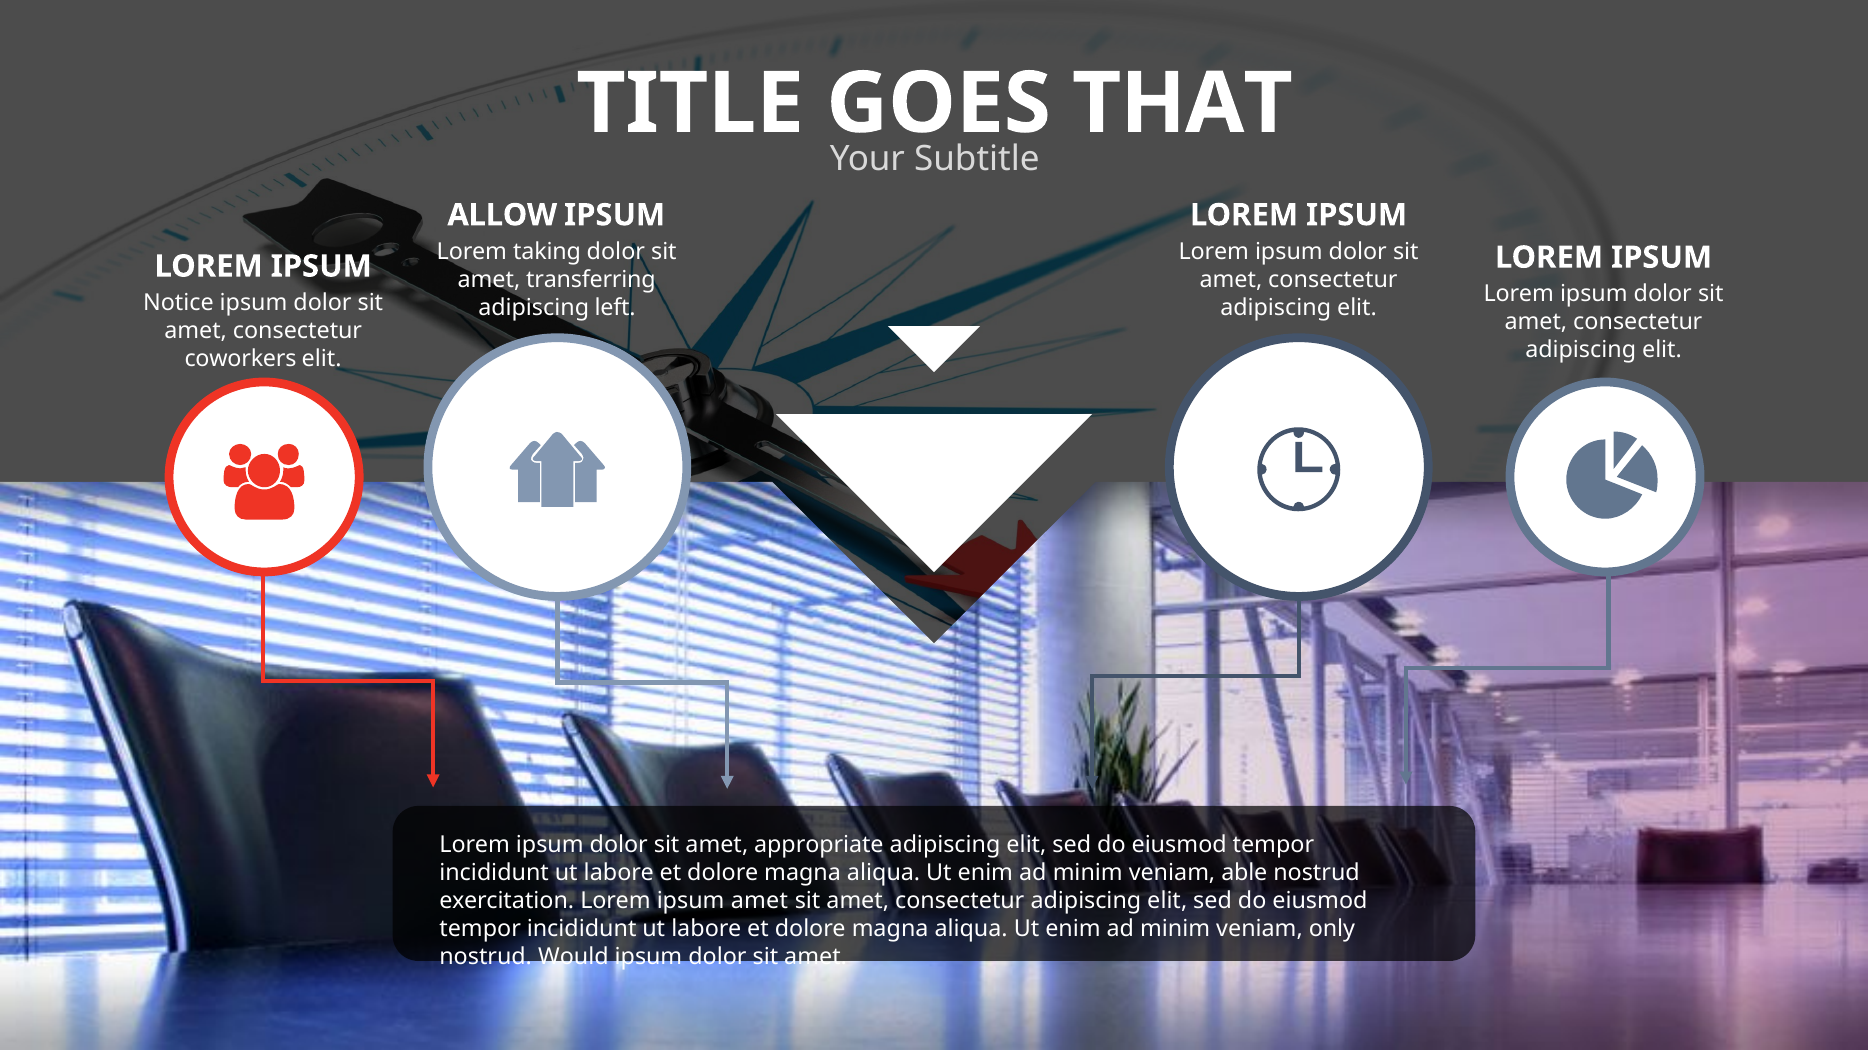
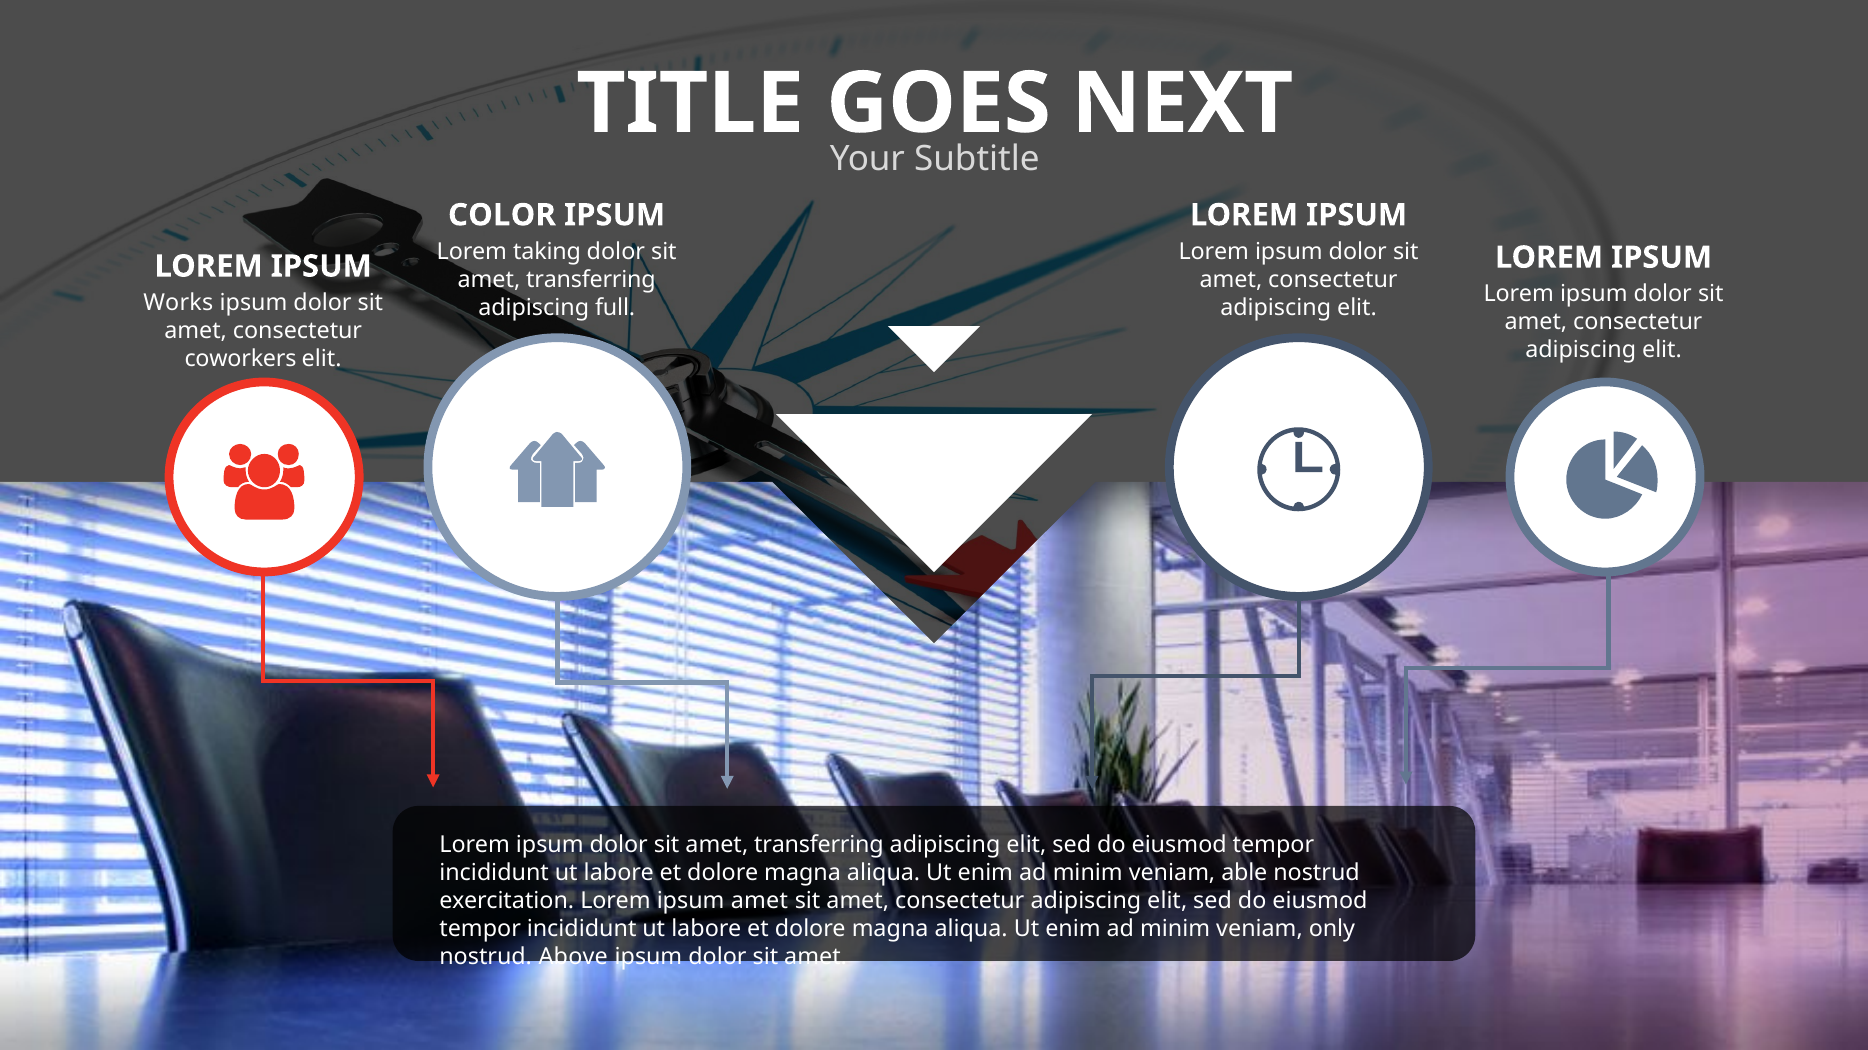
THAT: THAT -> NEXT
ALLOW: ALLOW -> COLOR
Notice: Notice -> Works
left: left -> full
appropriate at (819, 845): appropriate -> transferring
Would: Would -> Above
